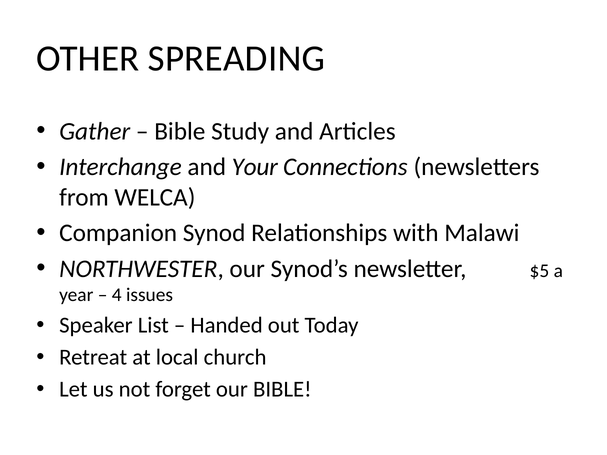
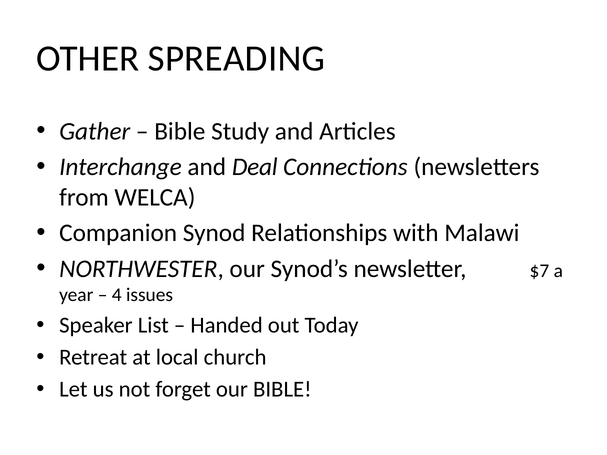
Your: Your -> Deal
$5: $5 -> $7
